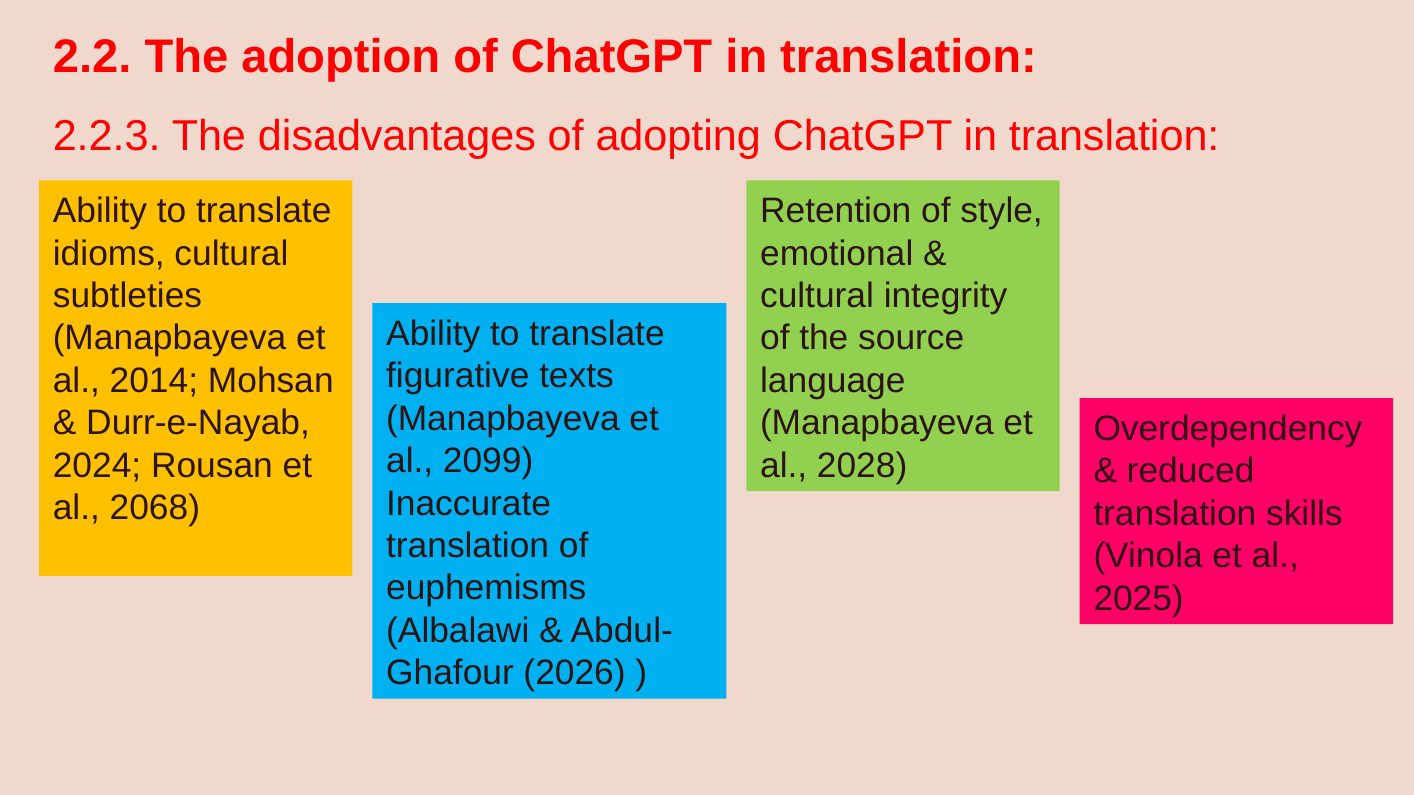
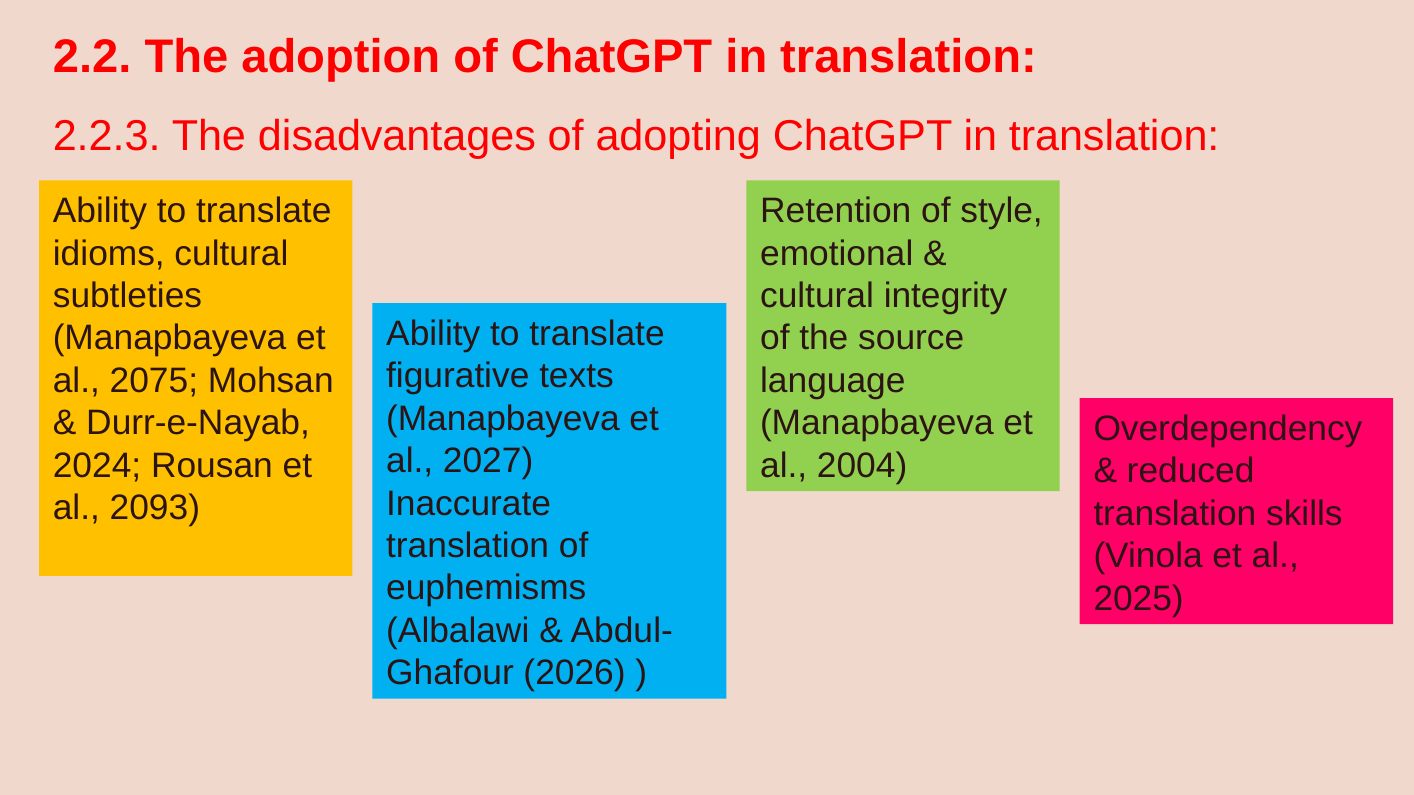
2014: 2014 -> 2075
2099: 2099 -> 2027
2028: 2028 -> 2004
2068: 2068 -> 2093
